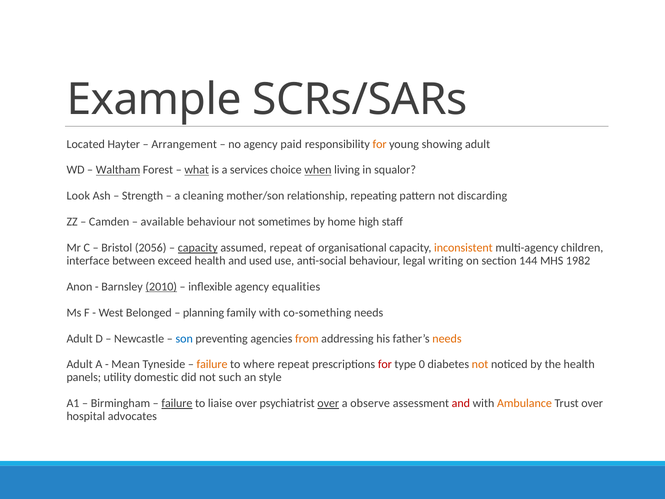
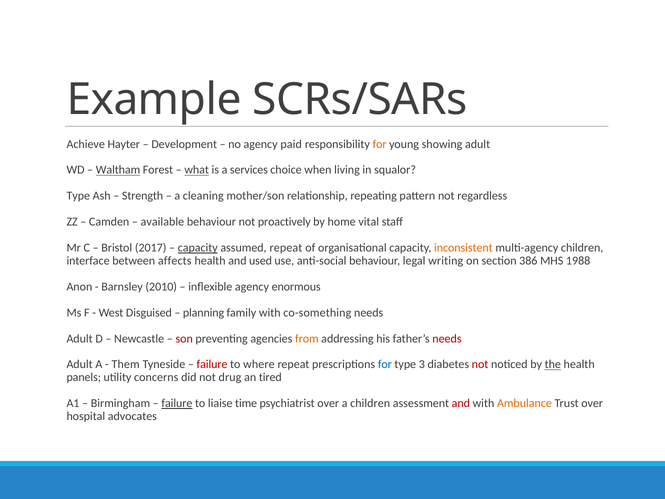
Located: Located -> Achieve
Arrangement: Arrangement -> Development
when underline: present -> none
Look at (78, 196): Look -> Type
discarding: discarding -> regardless
sometimes: sometimes -> proactively
high: high -> vital
2056: 2056 -> 2017
exceed: exceed -> affects
144: 144 -> 386
1982: 1982 -> 1988
2010 underline: present -> none
equalities: equalities -> enormous
Belonged: Belonged -> Disguised
son colour: blue -> red
needs at (447, 338) colour: orange -> red
Mean: Mean -> Them
failure at (212, 364) colour: orange -> red
for at (385, 364) colour: red -> blue
0: 0 -> 3
not at (480, 364) colour: orange -> red
the underline: none -> present
domestic: domestic -> concerns
such: such -> drug
style: style -> tired
liaise over: over -> time
over at (328, 403) underline: present -> none
a observe: observe -> children
